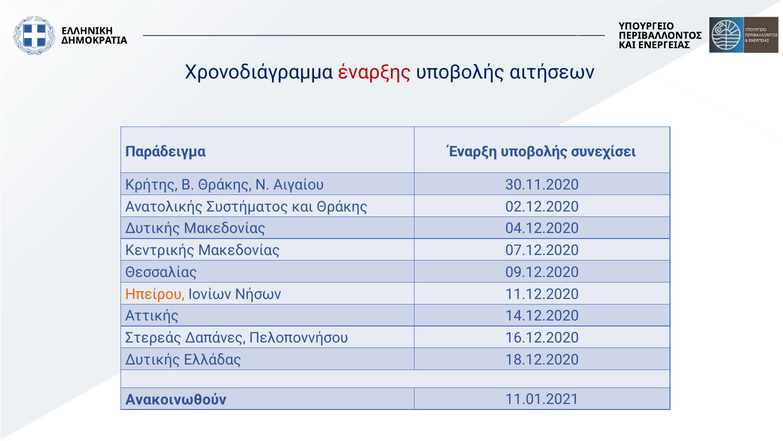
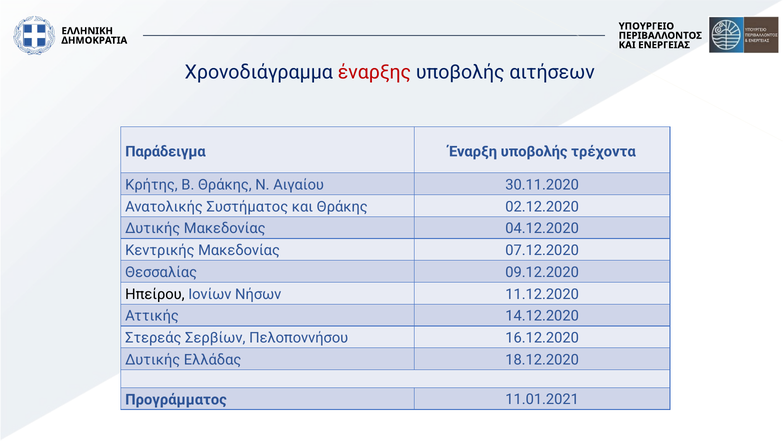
συνεχίσει: συνεχίσει -> τρέχοντα
Ηπείρου colour: orange -> black
Δαπάνες: Δαπάνες -> Σερβίων
Ανακοινωθούν: Ανακοινωθούν -> Προγράμματος
